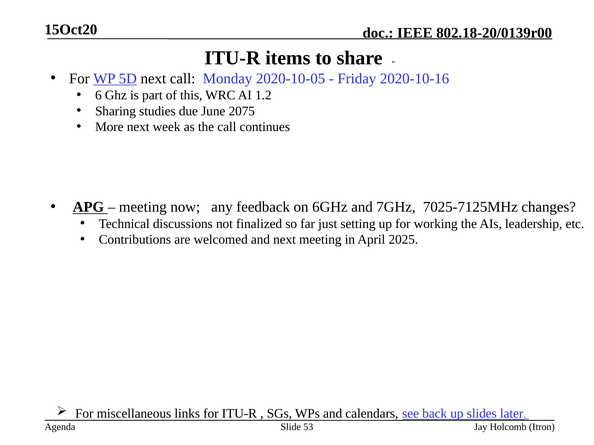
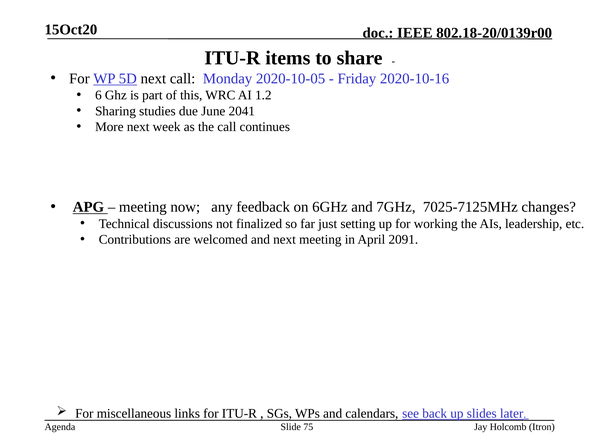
2075: 2075 -> 2041
2025: 2025 -> 2091
53: 53 -> 75
